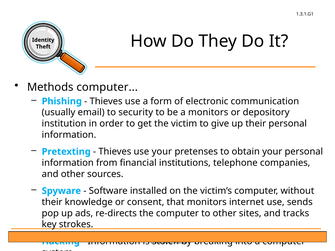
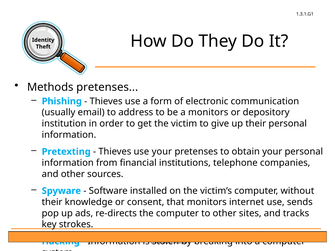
Methods computer: computer -> pretenses
security: security -> address
